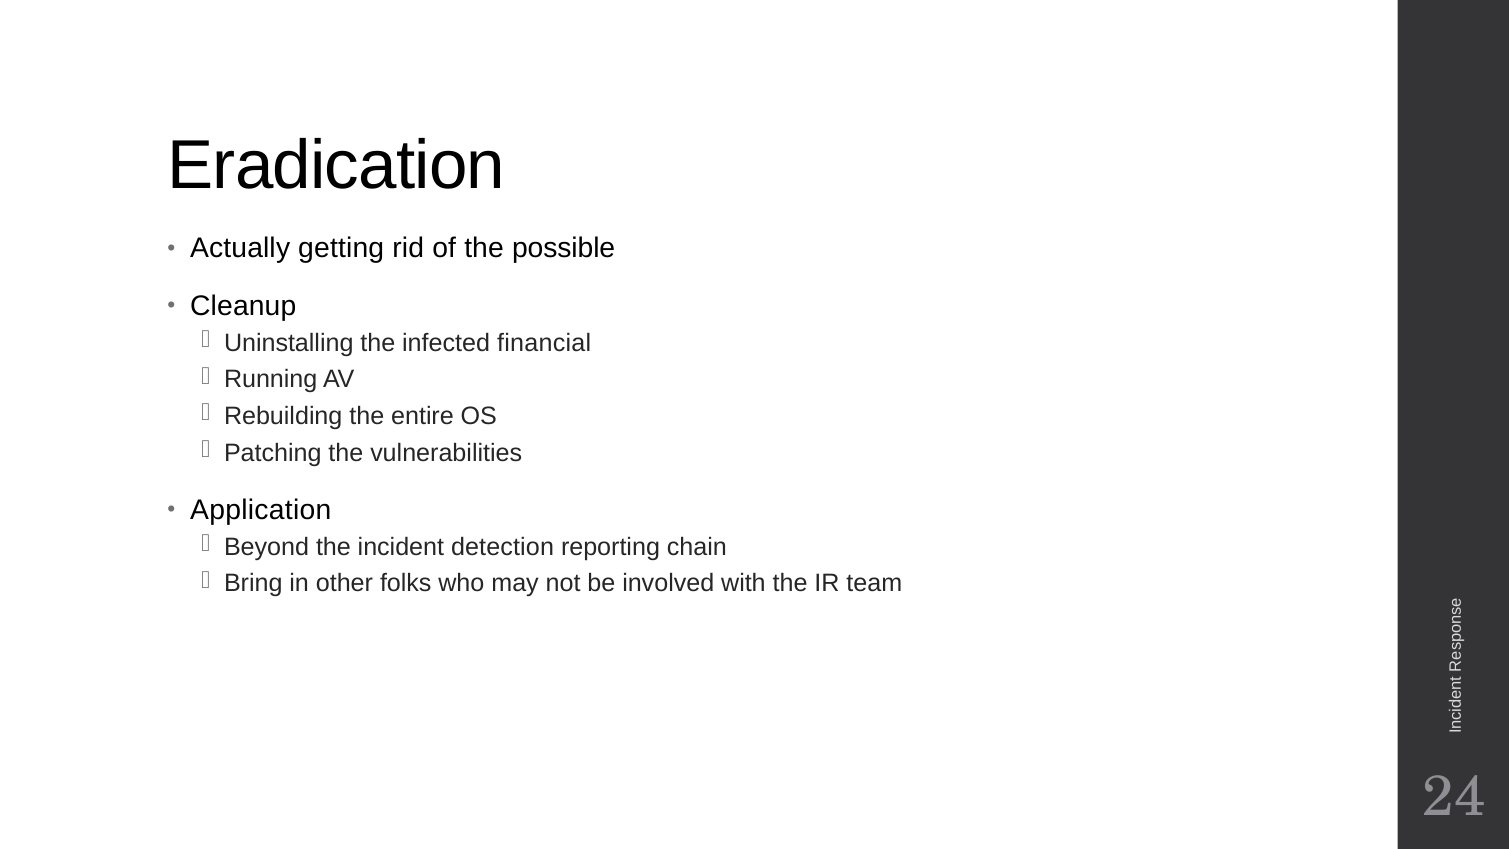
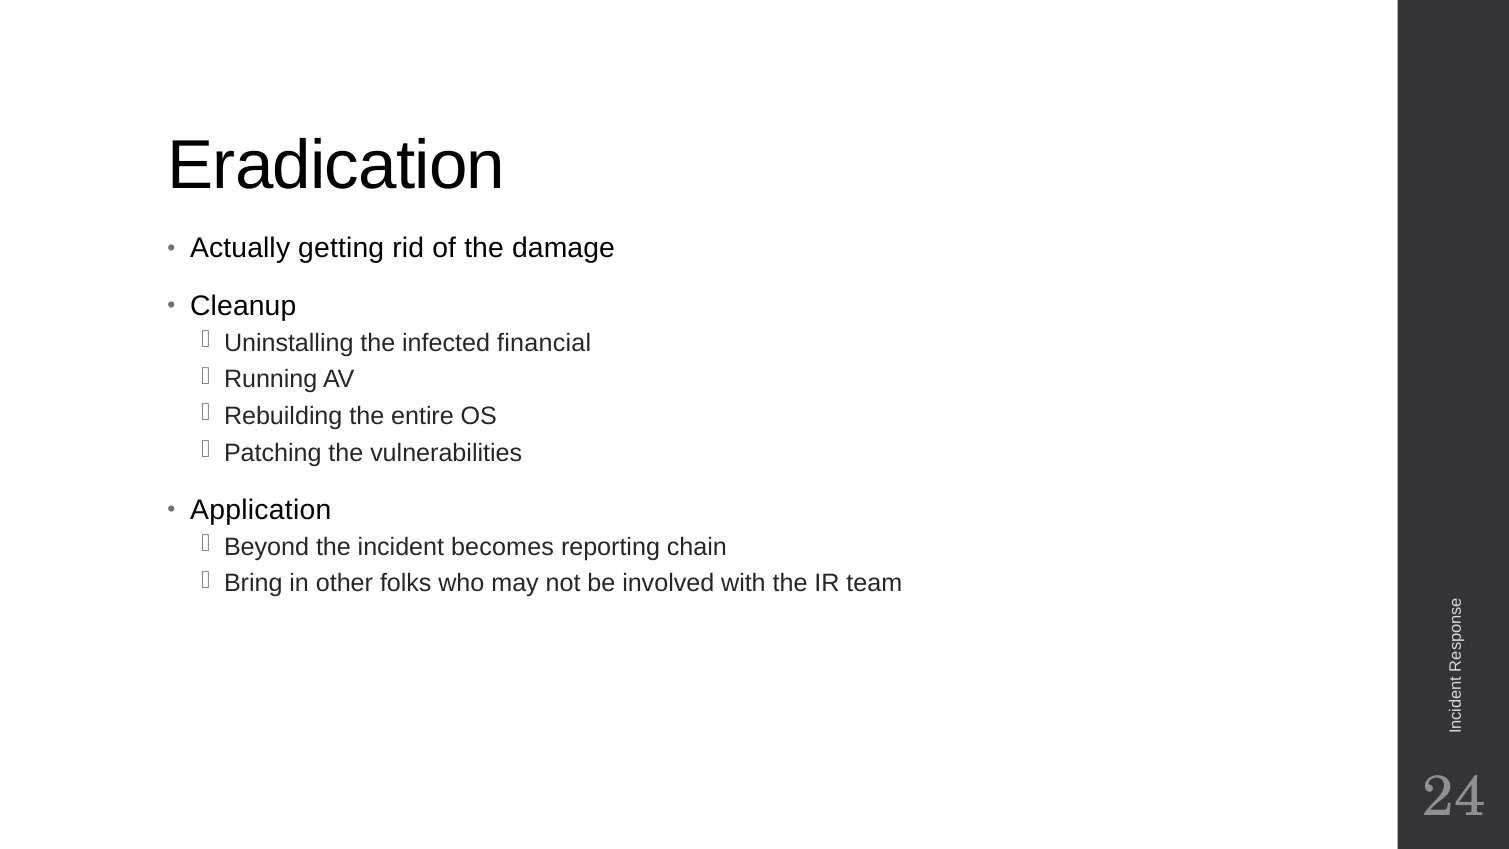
possible: possible -> damage
detection: detection -> becomes
